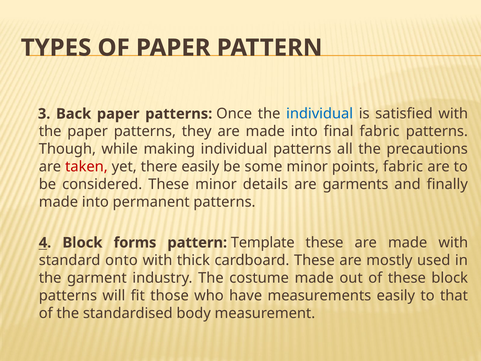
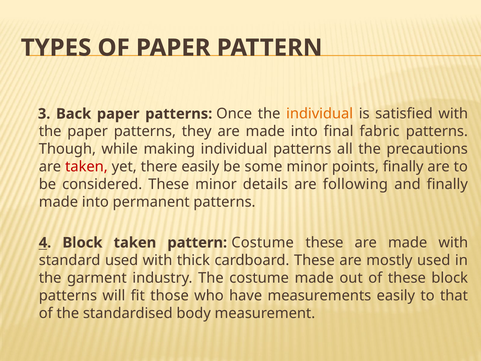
individual at (320, 114) colour: blue -> orange
points fabric: fabric -> finally
garments: garments -> following
Block forms: forms -> taken
pattern Template: Template -> Costume
standard onto: onto -> used
